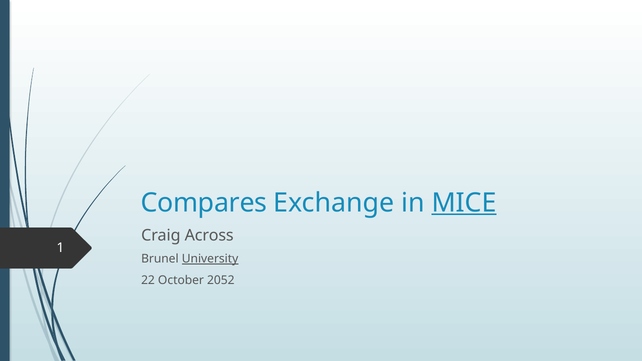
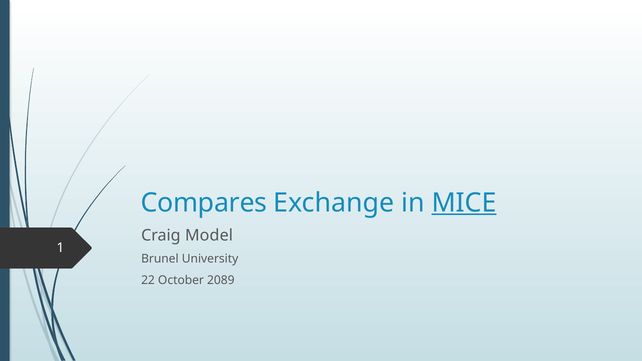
Across: Across -> Model
University underline: present -> none
2052: 2052 -> 2089
